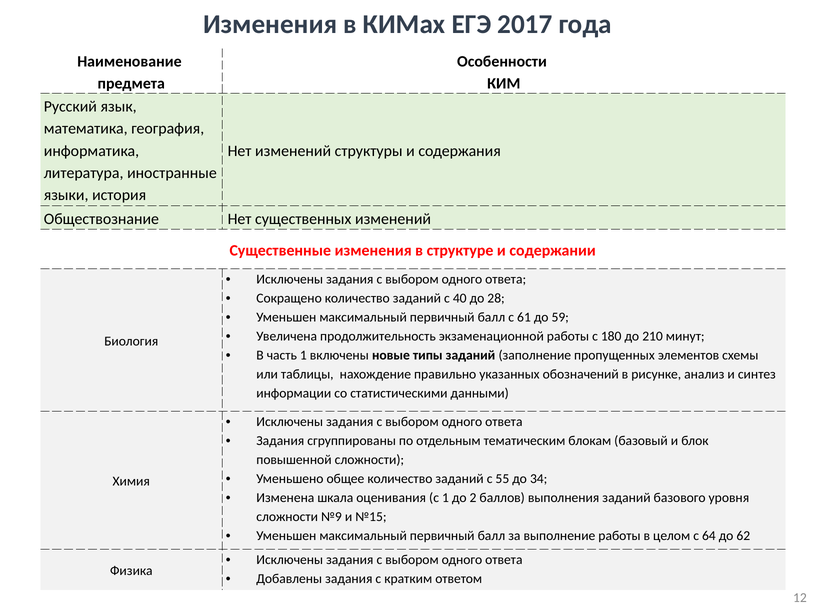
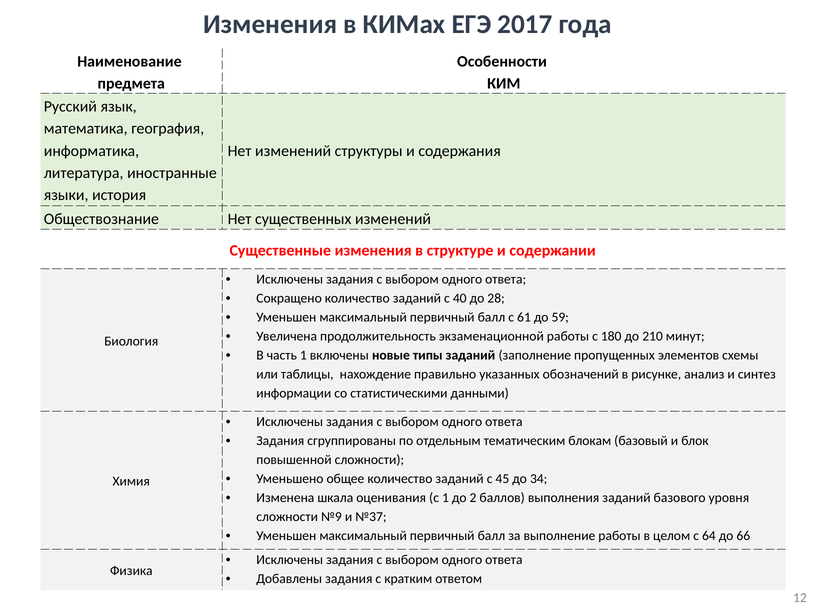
55: 55 -> 45
№15: №15 -> №37
62: 62 -> 66
